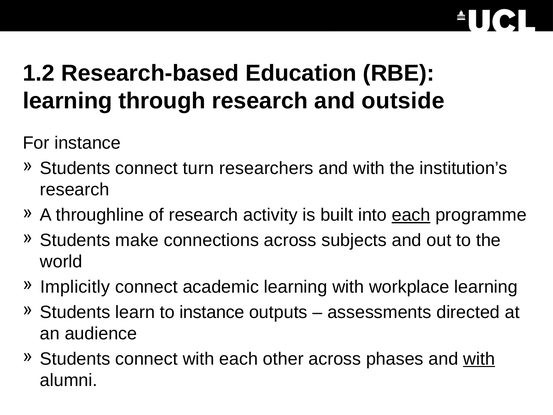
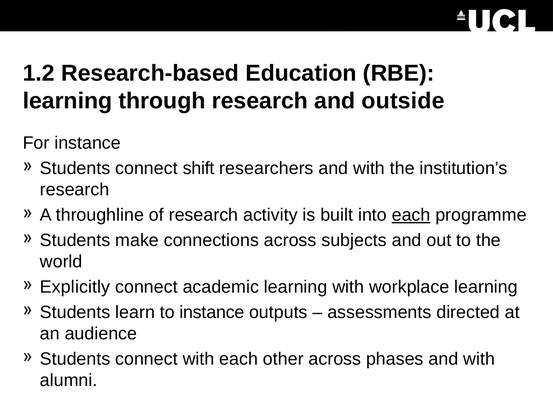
turn: turn -> shift
Implicitly: Implicitly -> Explicitly
with at (479, 359) underline: present -> none
